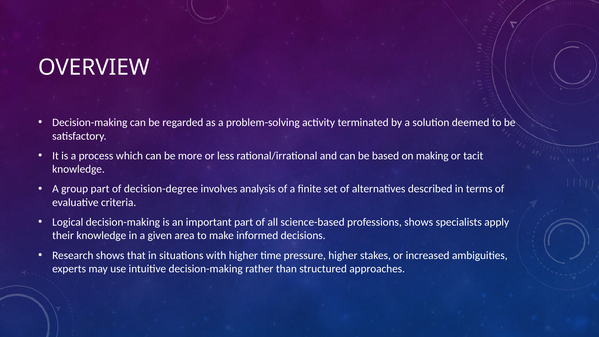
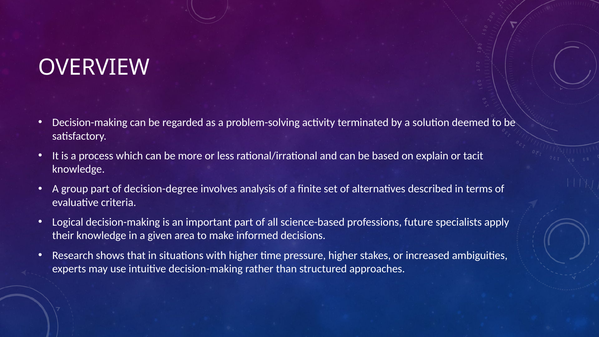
making: making -> explain
professions shows: shows -> future
